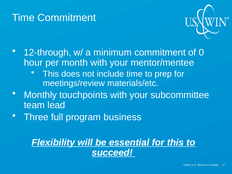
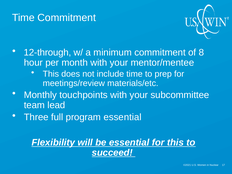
0: 0 -> 8
program business: business -> essential
